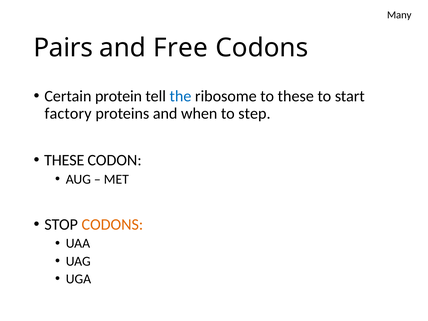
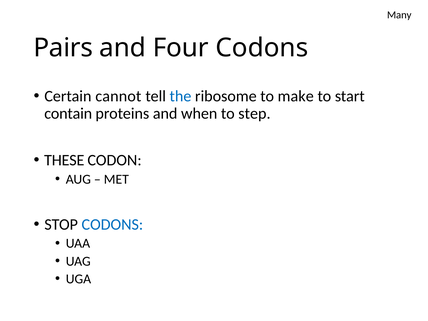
Free: Free -> Four
protein: protein -> cannot
to these: these -> make
factory: factory -> contain
CODONS at (112, 224) colour: orange -> blue
